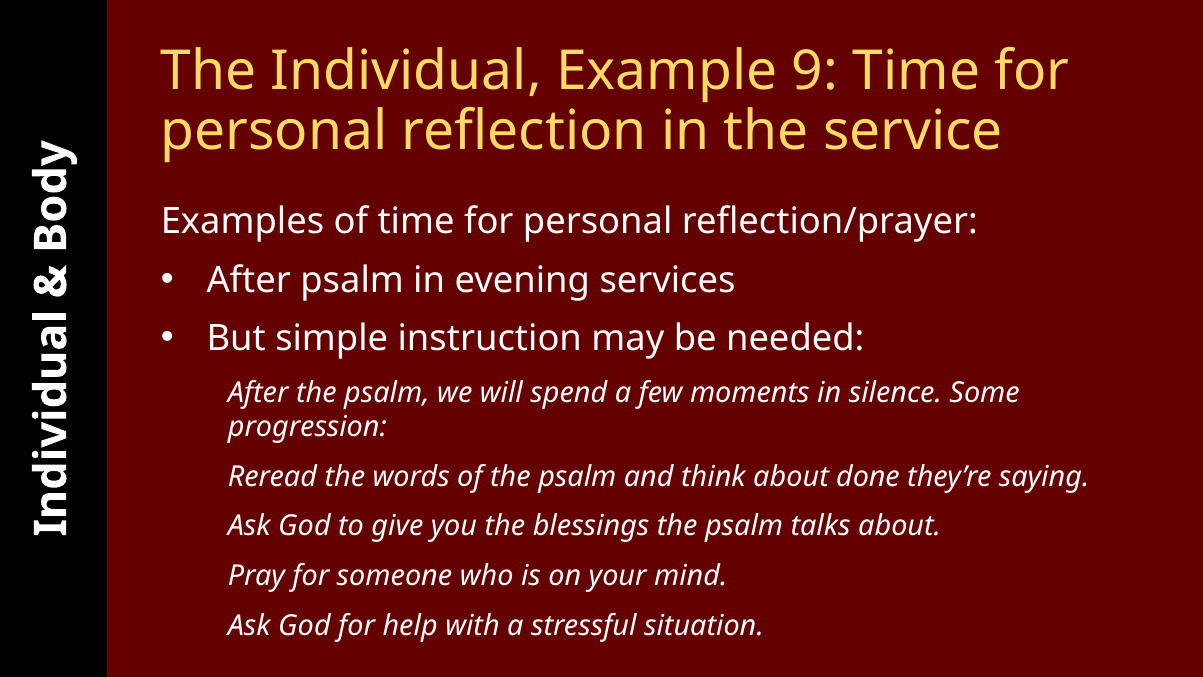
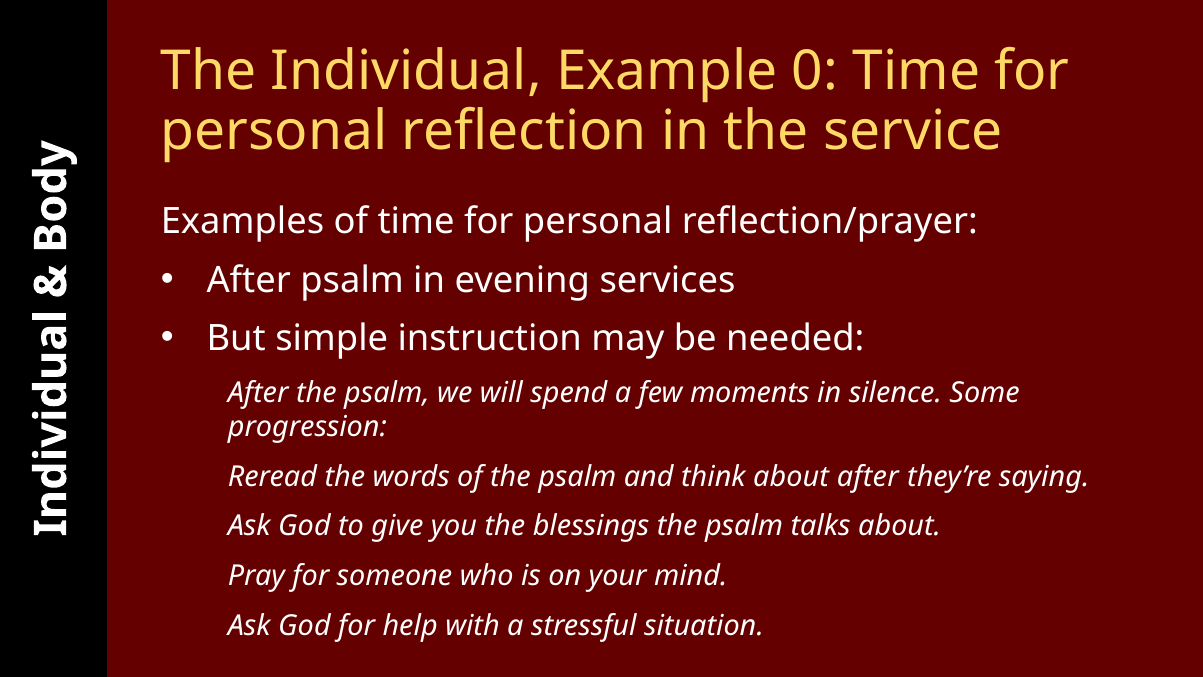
9: 9 -> 0
about done: done -> after
